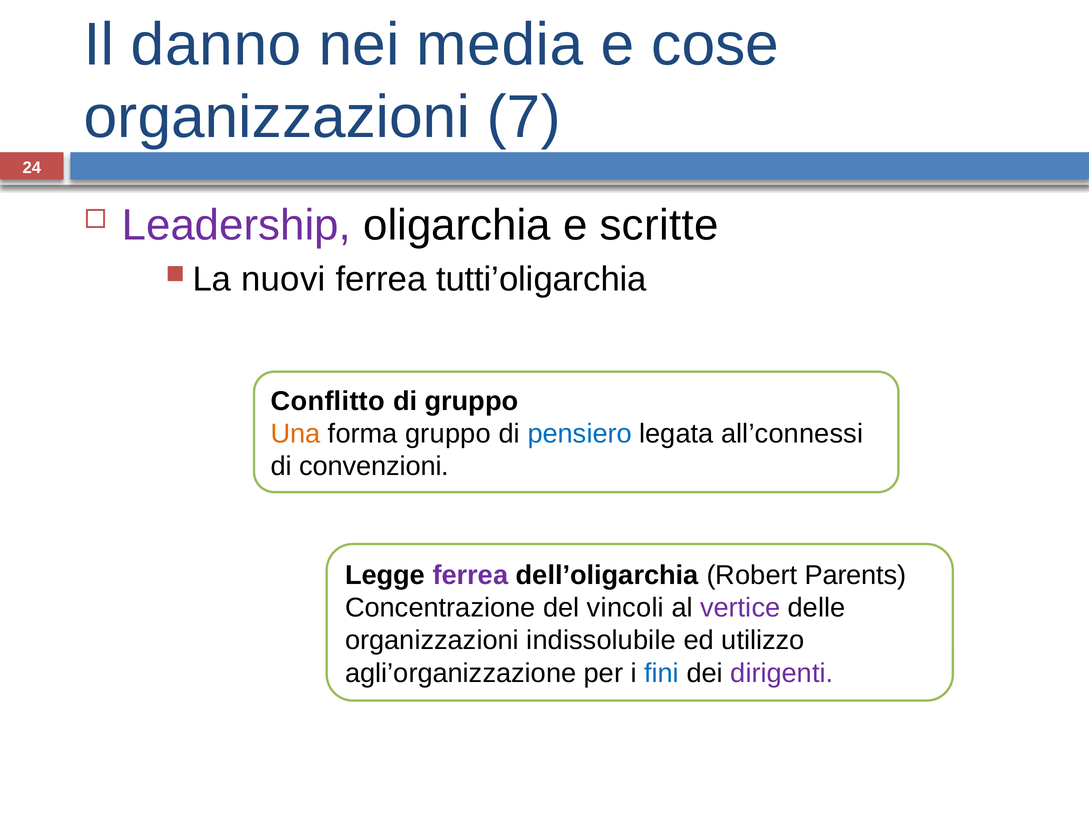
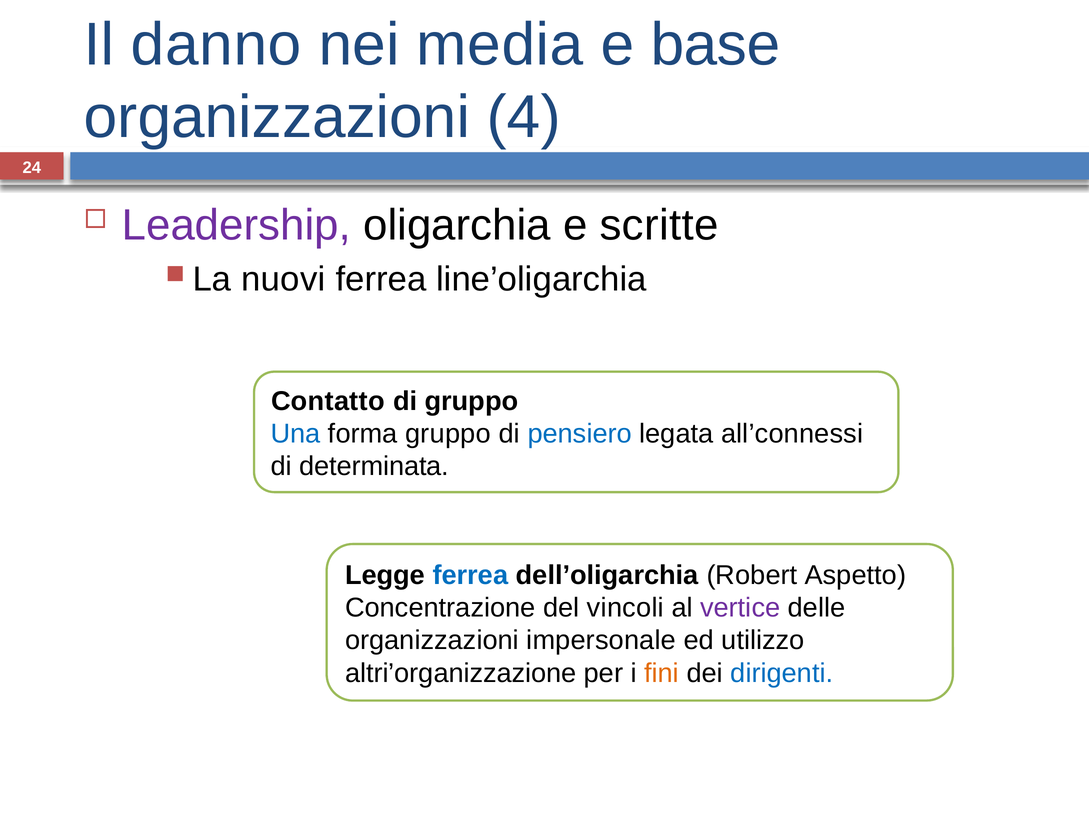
cose: cose -> base
7: 7 -> 4
tutti’oligarchia: tutti’oligarchia -> line’oligarchia
Conflitto: Conflitto -> Contatto
Una colour: orange -> blue
convenzioni: convenzioni -> determinata
ferrea at (470, 576) colour: purple -> blue
Parents: Parents -> Aspetto
indissolubile: indissolubile -> impersonale
agli’organizzazione: agli’organizzazione -> altri’organizzazione
fini colour: blue -> orange
dirigenti colour: purple -> blue
